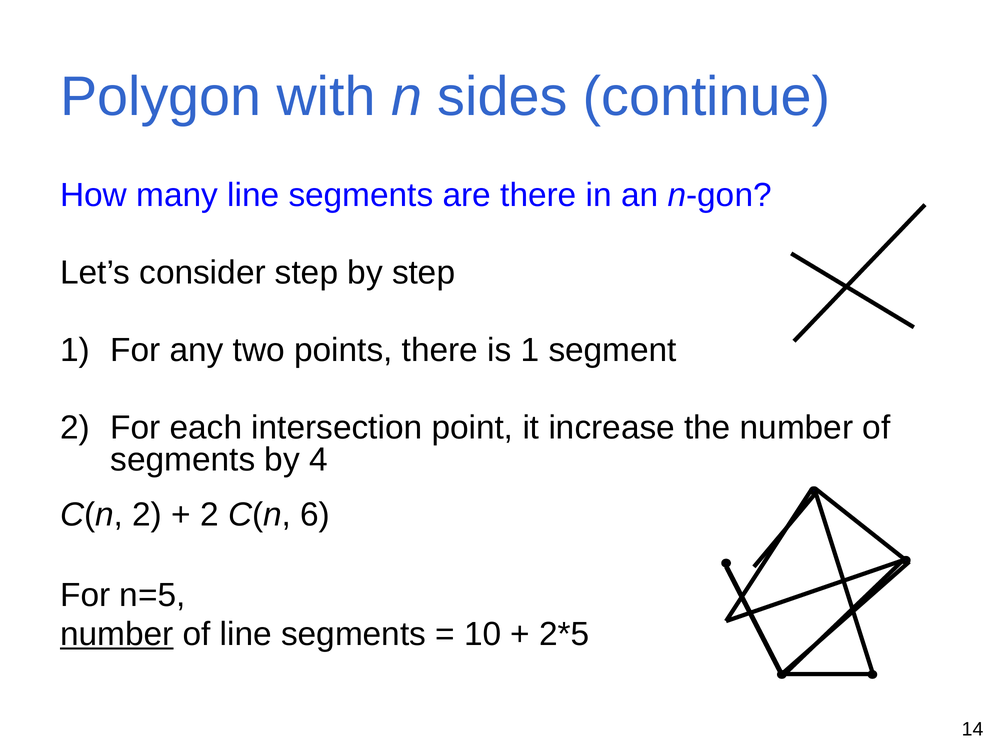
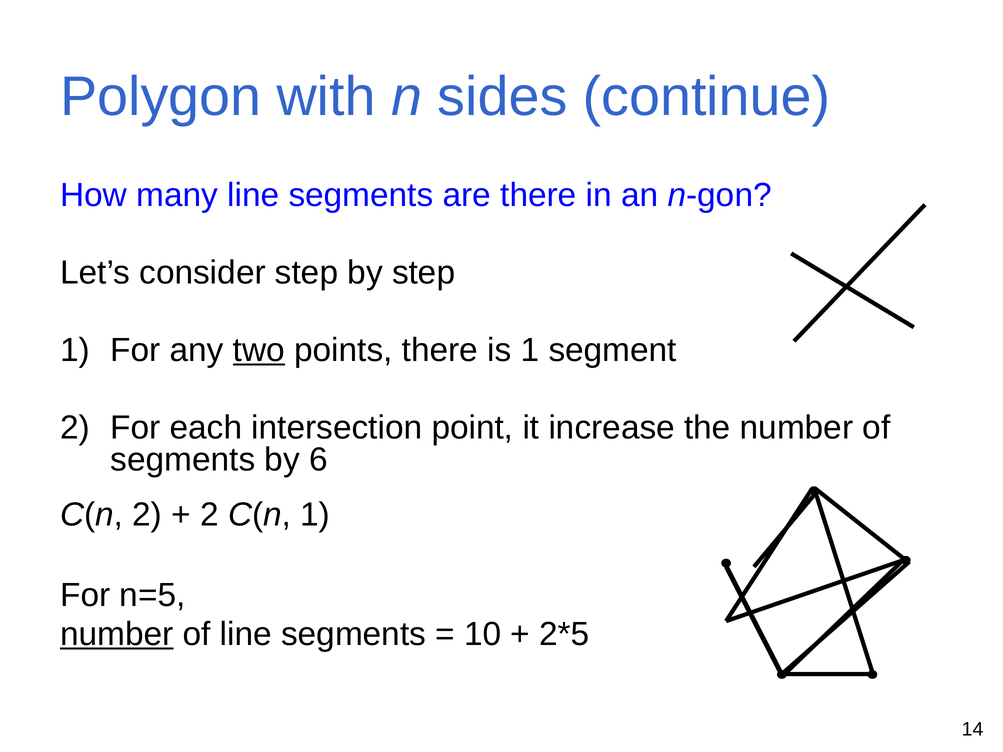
two underline: none -> present
4: 4 -> 6
C(n 6: 6 -> 1
